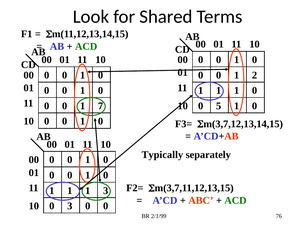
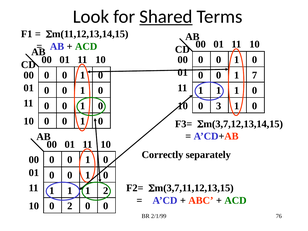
Shared underline: none -> present
2: 2 -> 7
7 at (101, 106): 7 -> 0
5: 5 -> 3
Typically: Typically -> Correctly
1 3: 3 -> 2
0 3: 3 -> 2
